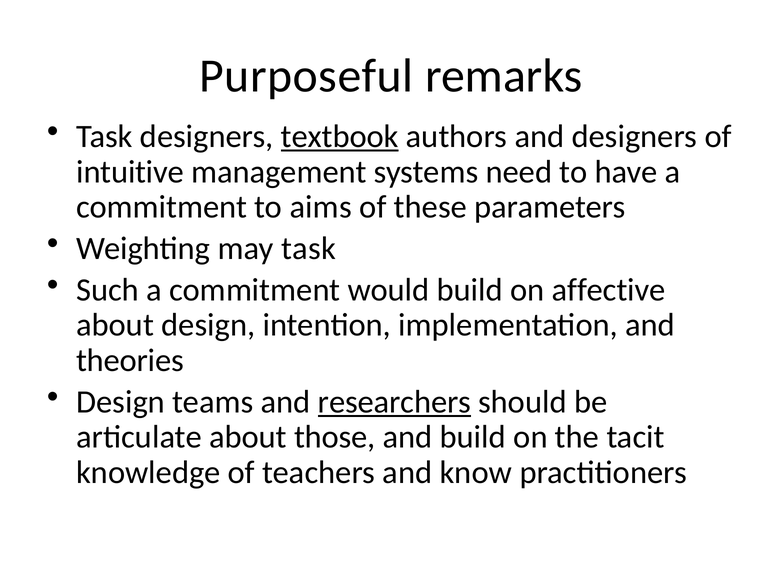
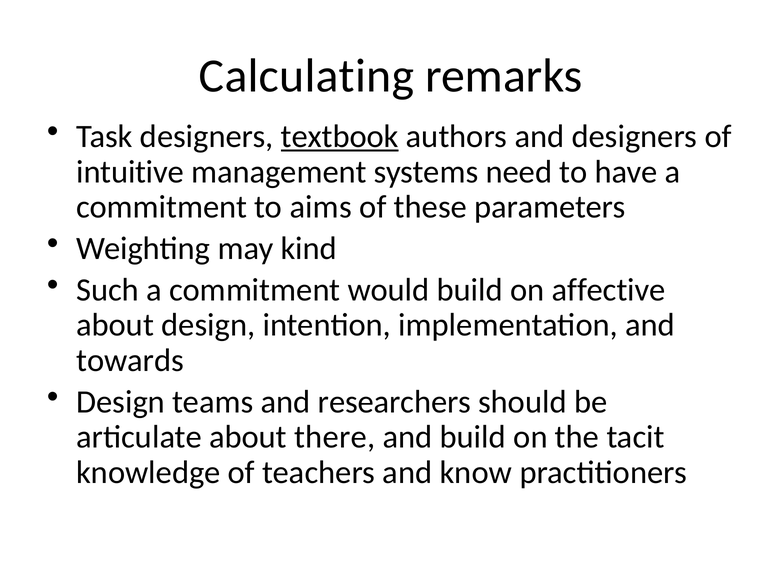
Purposeful: Purposeful -> Calculating
may task: task -> kind
theories: theories -> towards
researchers underline: present -> none
those: those -> there
